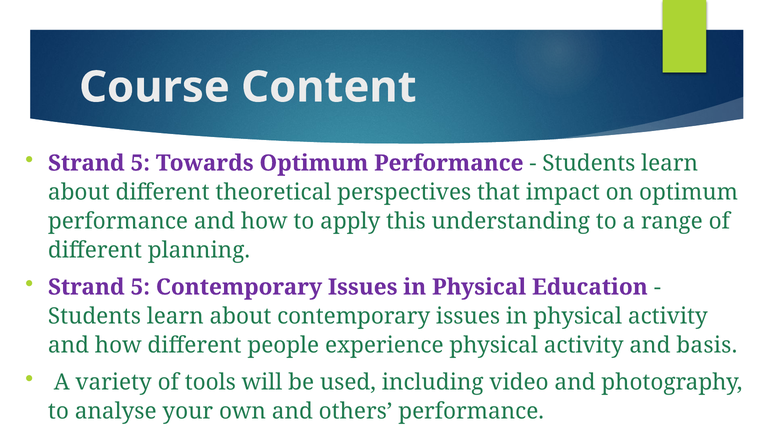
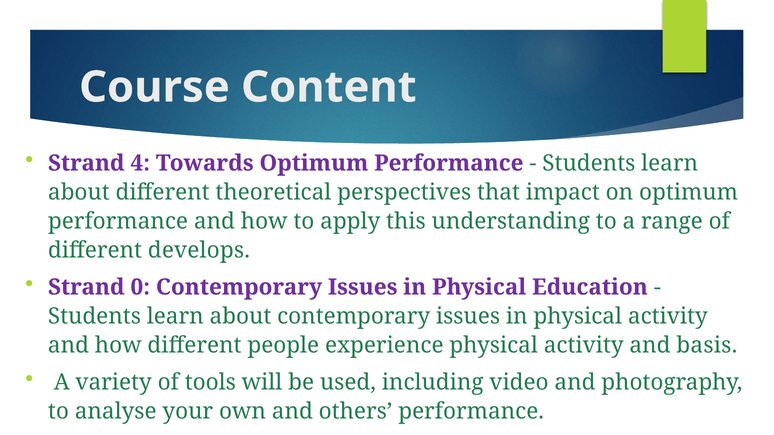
5 at (140, 163): 5 -> 4
planning: planning -> develops
5 at (140, 287): 5 -> 0
